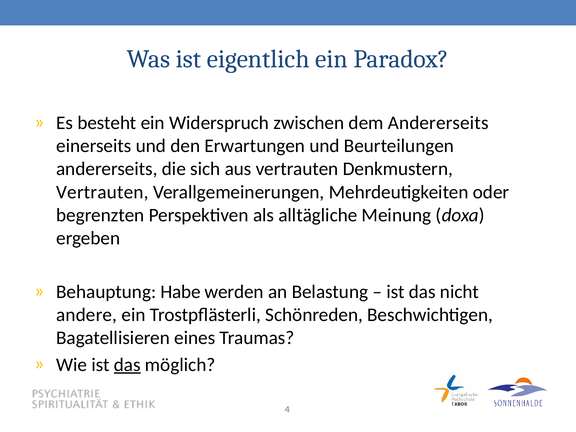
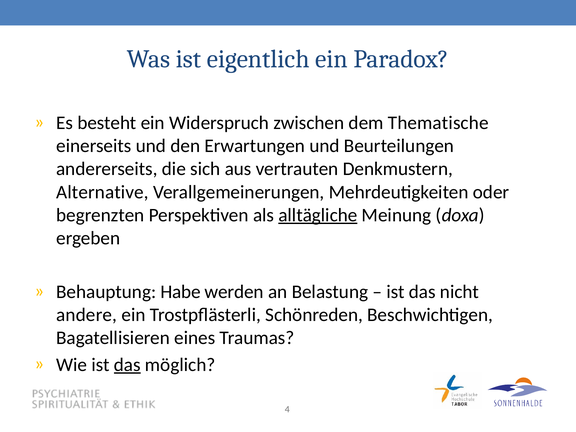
dem Andererseits: Andererseits -> Thematische
Vertrauten at (102, 192): Vertrauten -> Alternative
alltägliche underline: none -> present
